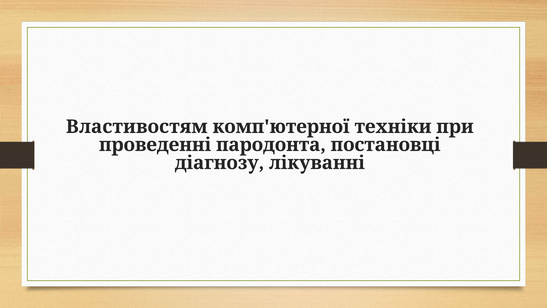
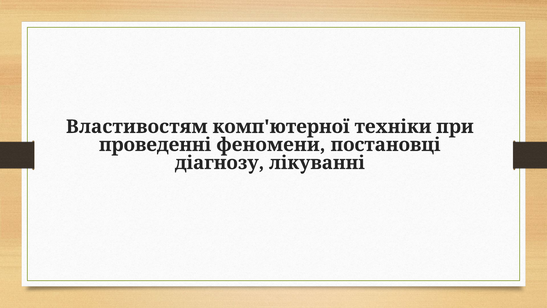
пародонта: пародонта -> феномени
